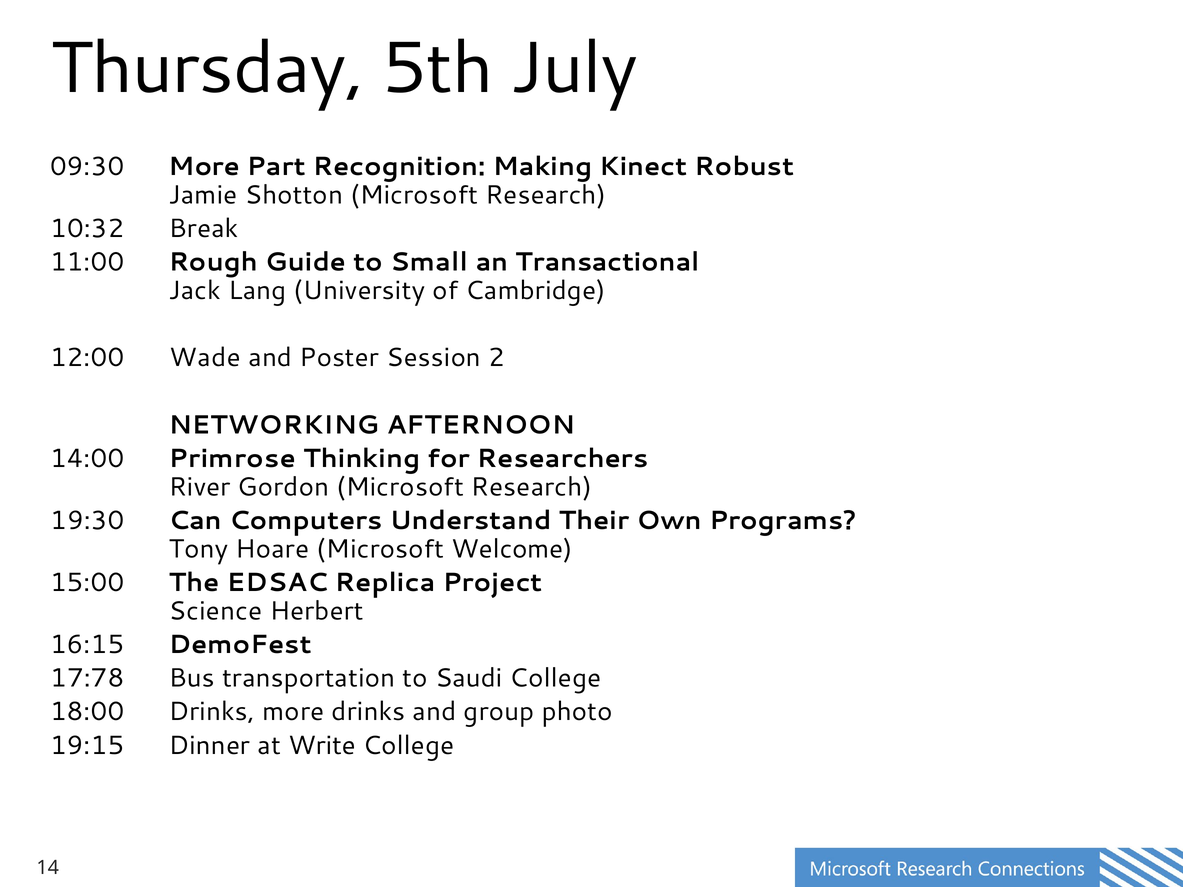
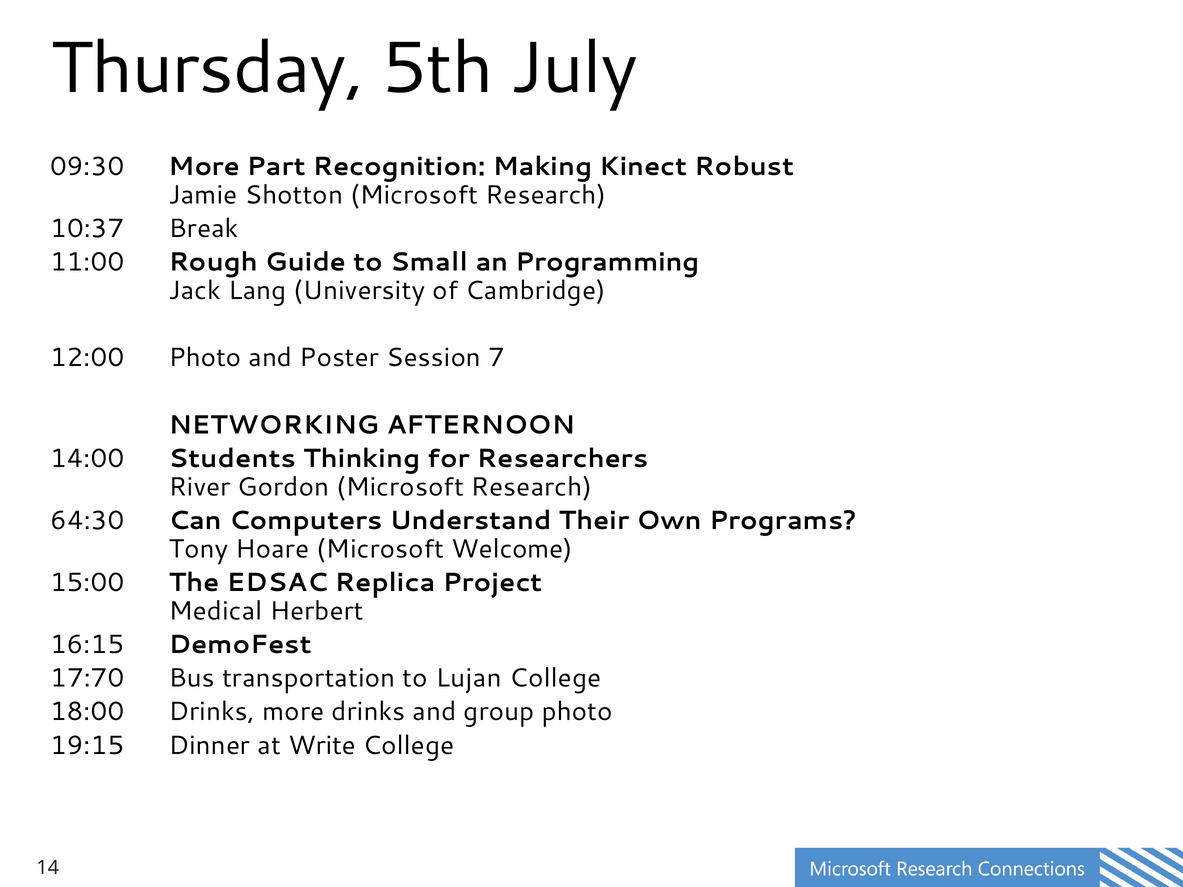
10:32: 10:32 -> 10:37
Transactional: Transactional -> Programming
12:00 Wade: Wade -> Photo
2: 2 -> 7
Primrose: Primrose -> Students
19:30: 19:30 -> 64:30
Science: Science -> Medical
17:78: 17:78 -> 17:70
Saudi: Saudi -> Lujan
